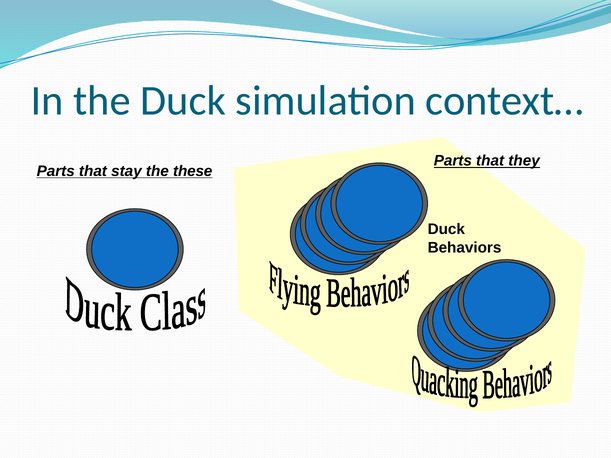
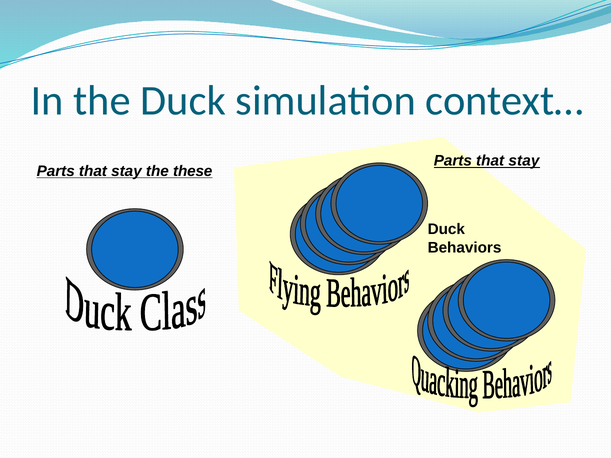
they at (524, 161): they -> stay
